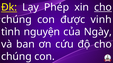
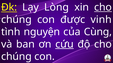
Phép: Phép -> Lòng
Ngày: Ngày -> Cùng
cứu underline: none -> present
